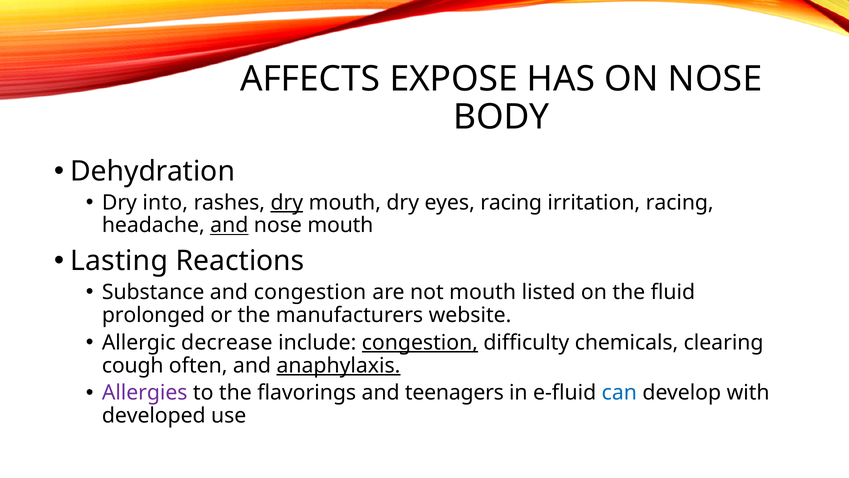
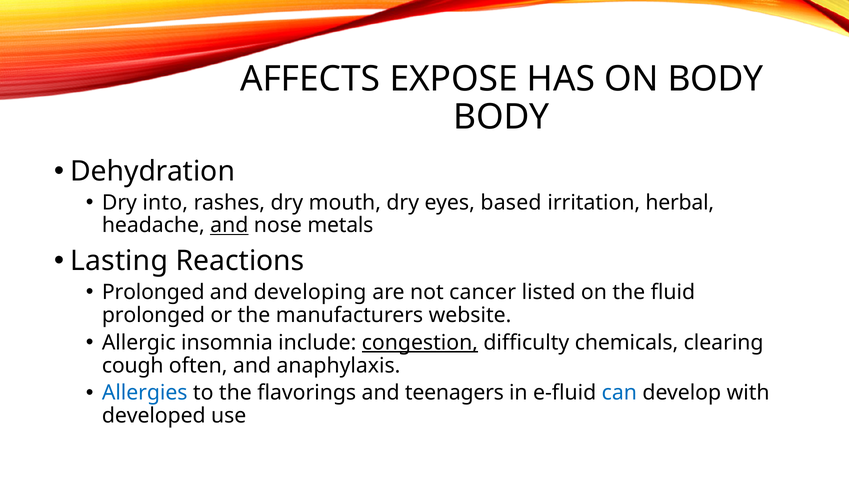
ON NOSE: NOSE -> BODY
dry at (287, 202) underline: present -> none
eyes racing: racing -> based
irritation racing: racing -> herbal
nose mouth: mouth -> metals
Substance at (153, 292): Substance -> Prolonged
and congestion: congestion -> developing
not mouth: mouth -> cancer
decrease: decrease -> insomnia
anaphylaxis underline: present -> none
Allergies colour: purple -> blue
